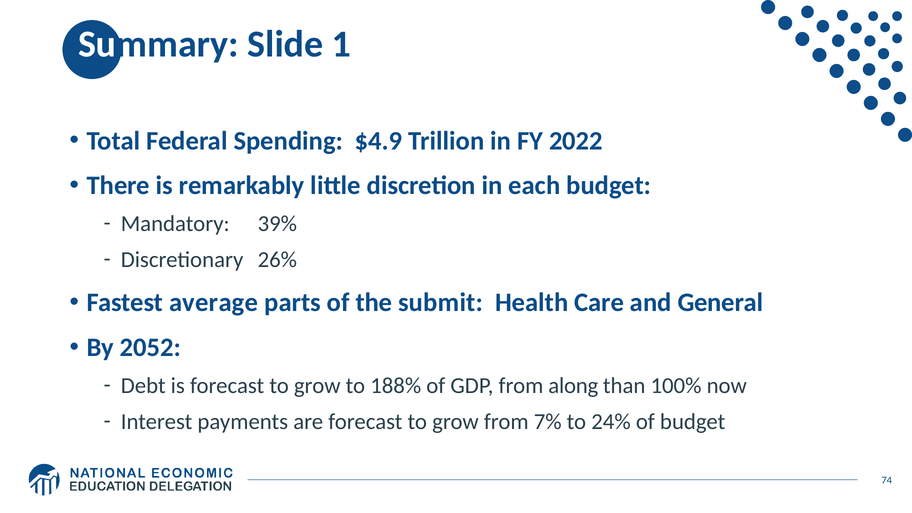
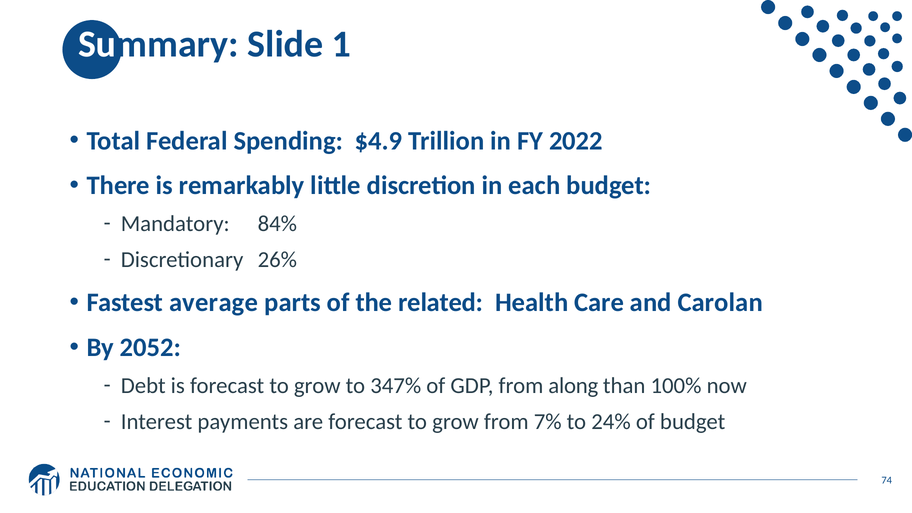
39%: 39% -> 84%
submit: submit -> related
General: General -> Carolan
188%: 188% -> 347%
